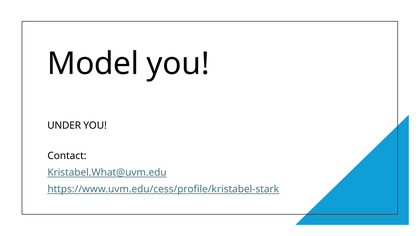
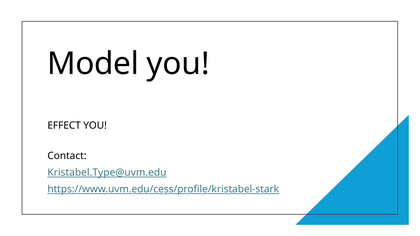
UNDER: UNDER -> EFFECT
Kristabel.What@uvm.edu: Kristabel.What@uvm.edu -> Kristabel.Type@uvm.edu
